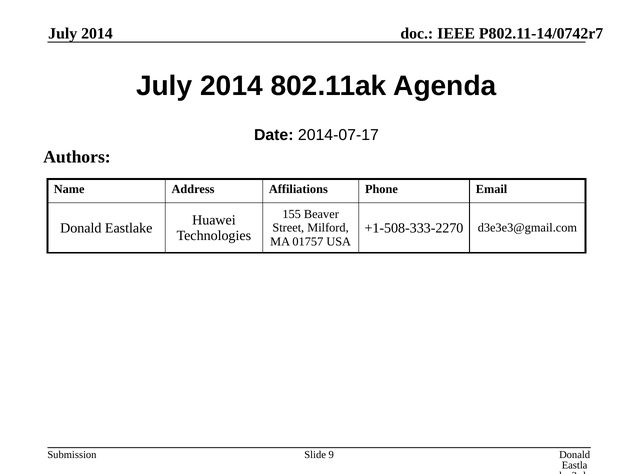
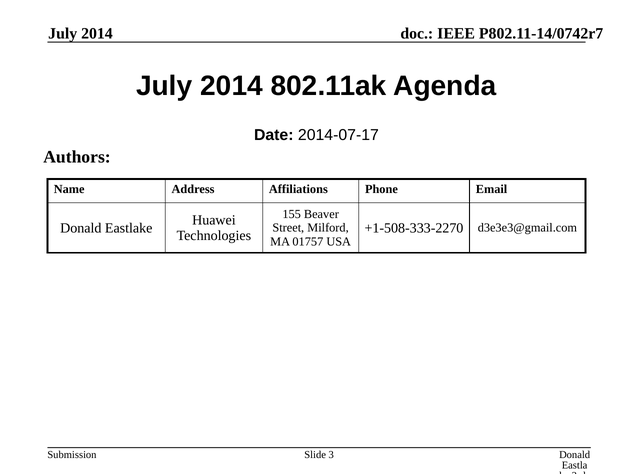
9: 9 -> 3
